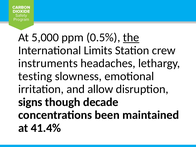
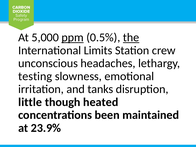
ppm underline: none -> present
instruments: instruments -> unconscious
allow: allow -> tanks
signs: signs -> little
decade: decade -> heated
41.4%: 41.4% -> 23.9%
